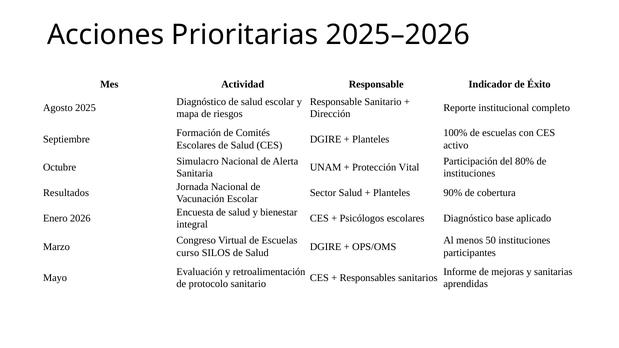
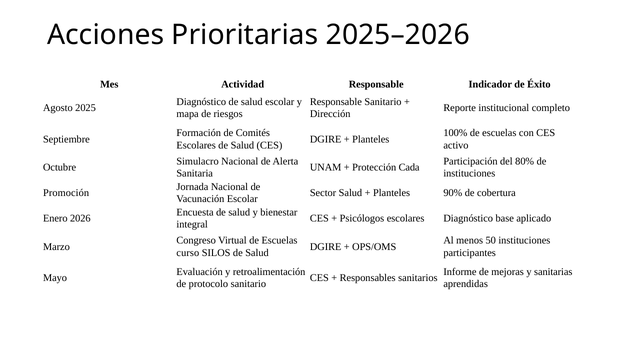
Vital: Vital -> Cada
Resultados: Resultados -> Promoción
